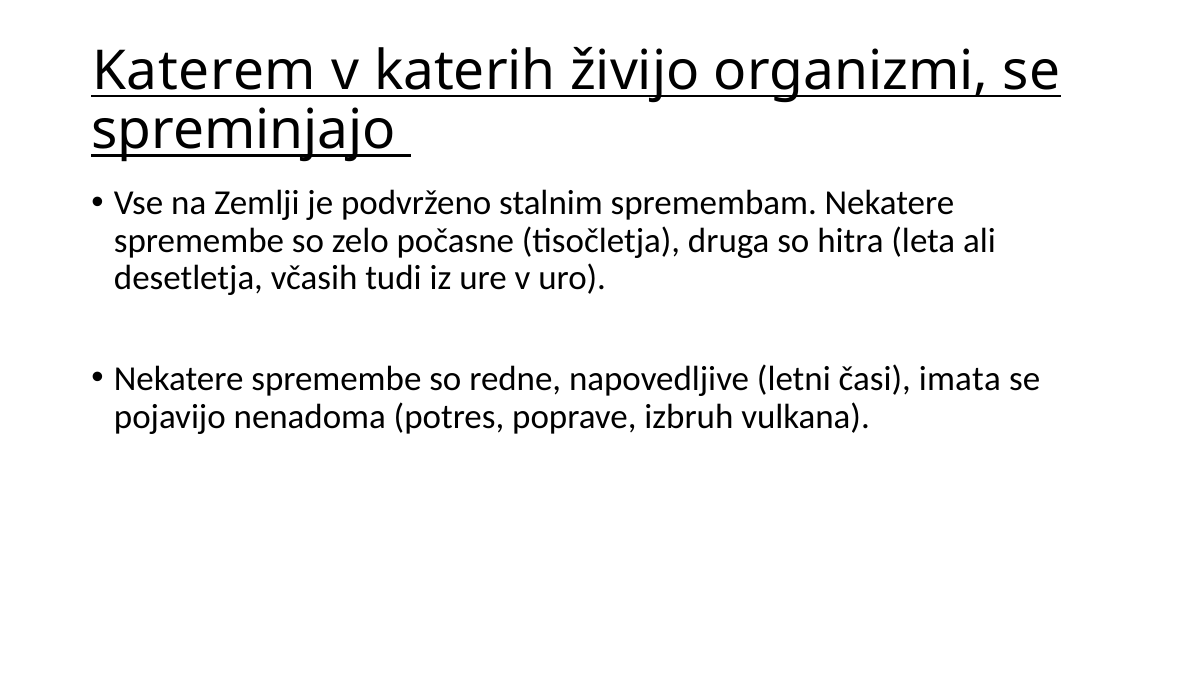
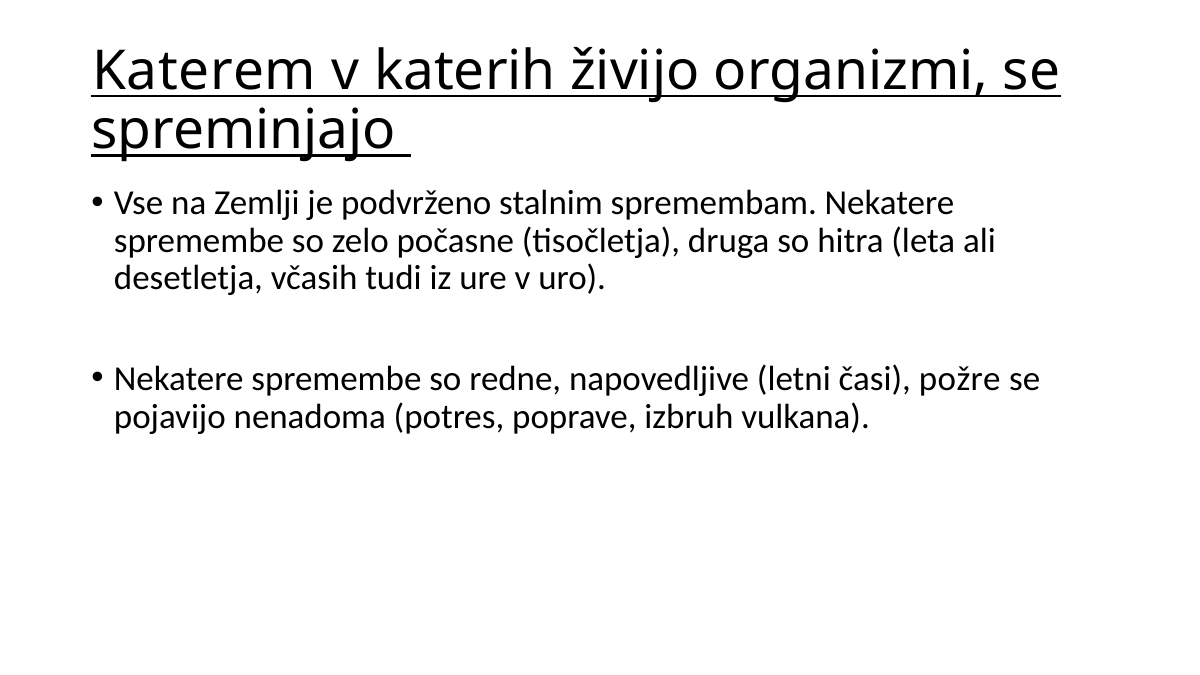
imata: imata -> požre
